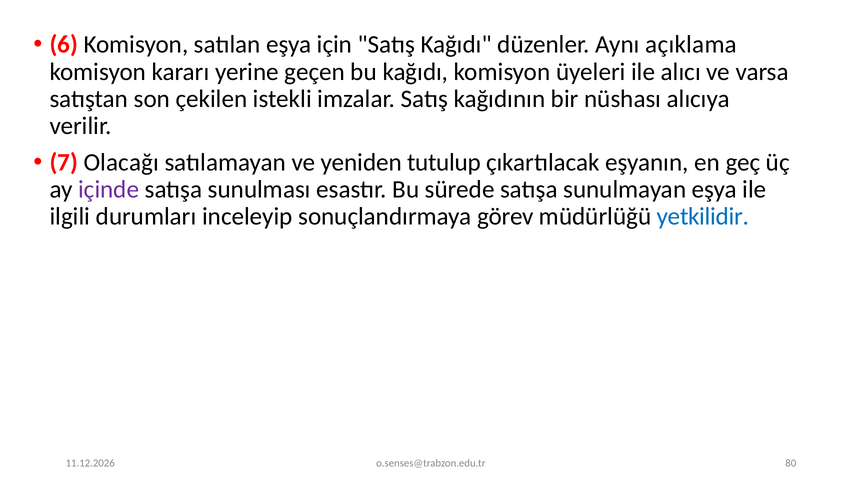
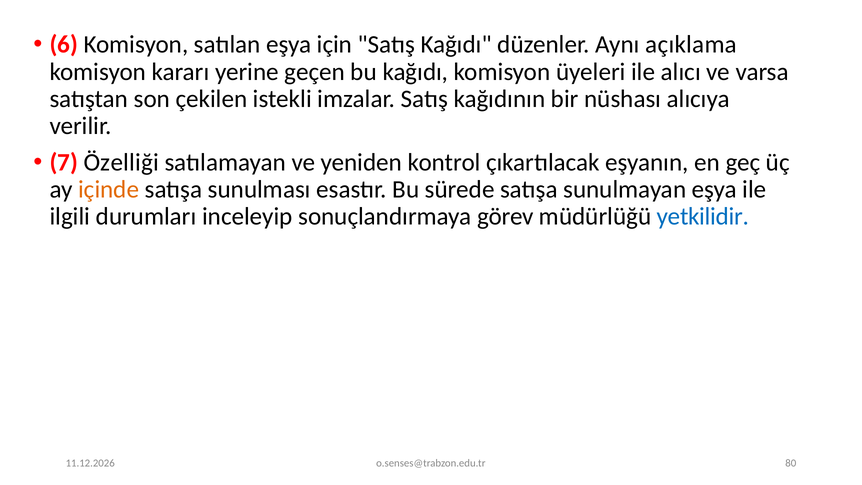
Olacağı: Olacağı -> Özelliği
tutulup: tutulup -> kontrol
içinde colour: purple -> orange
